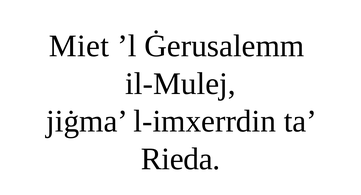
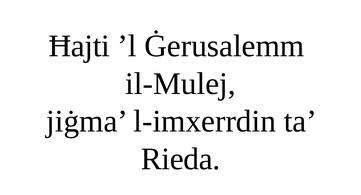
Miet: Miet -> Ħajti
